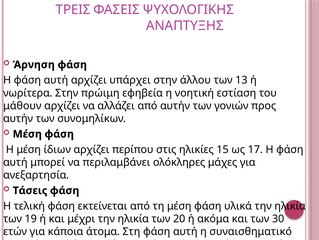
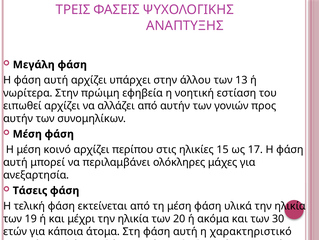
Άρνηση: Άρνηση -> Μεγάλη
μάθουν: μάθουν -> ειπωθεί
ίδιων: ίδιων -> κοινό
συναισθηματικό: συναισθηματικό -> χαρακτηριστικό
